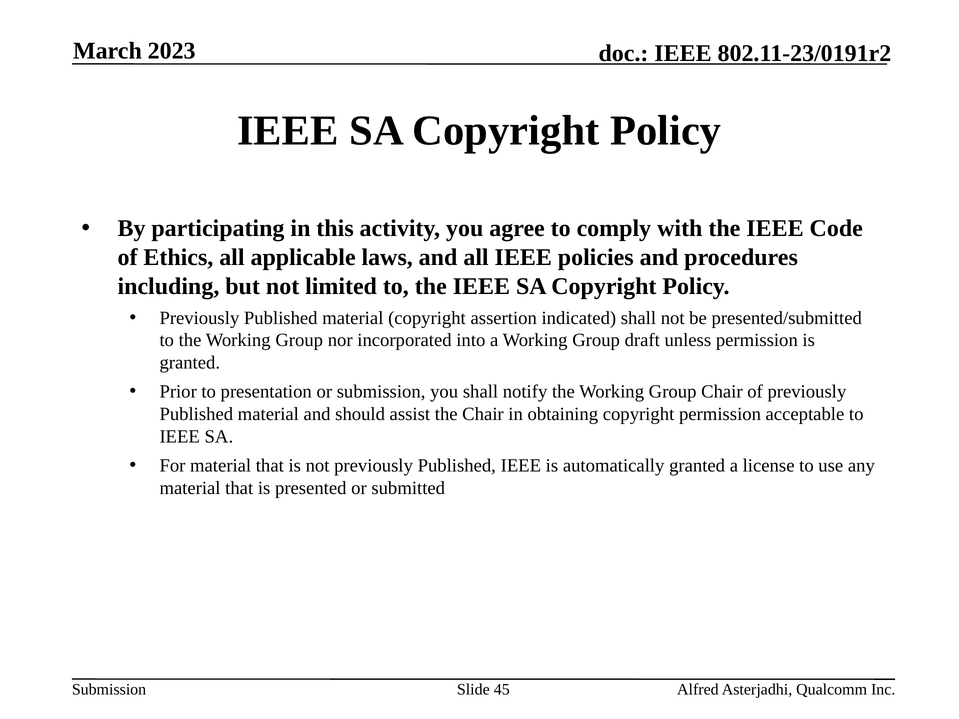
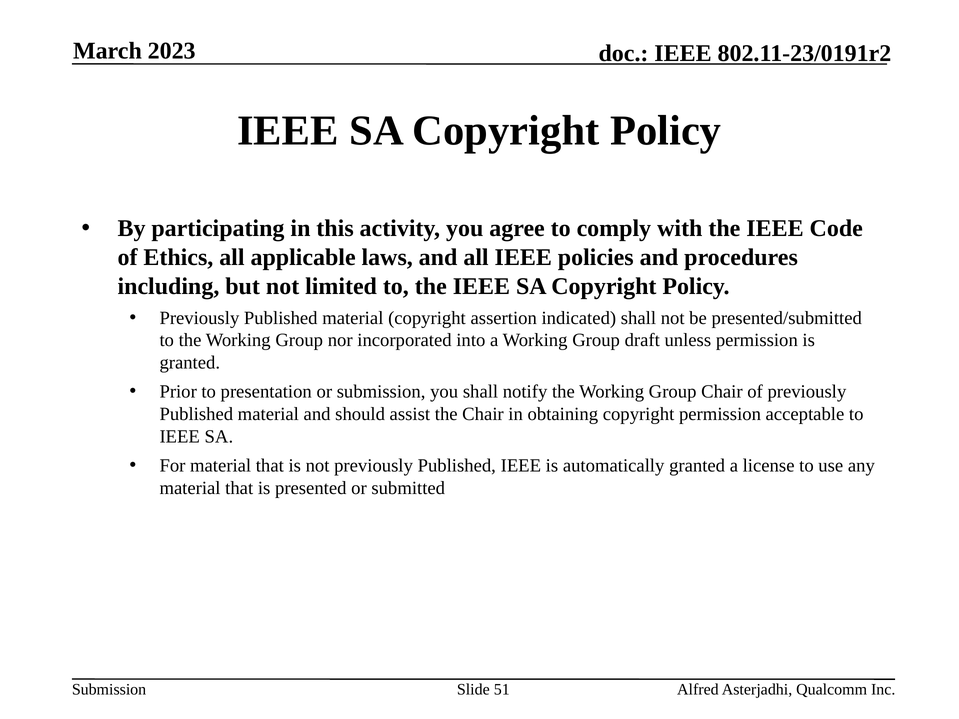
45: 45 -> 51
